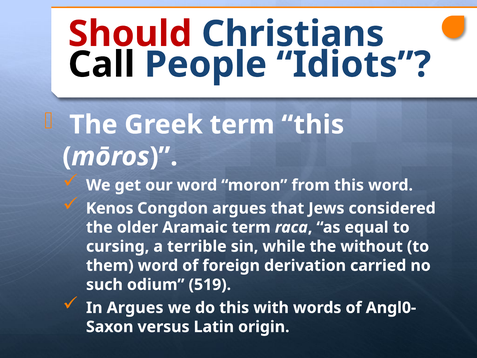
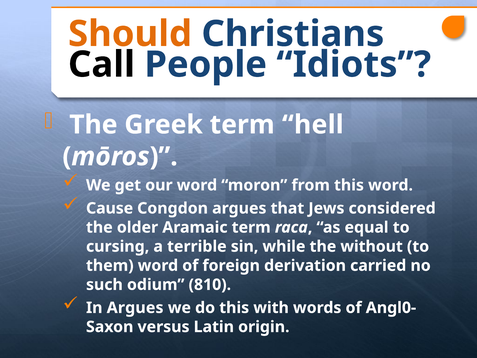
Should colour: red -> orange
term this: this -> hell
Kenos: Kenos -> Cause
519: 519 -> 810
